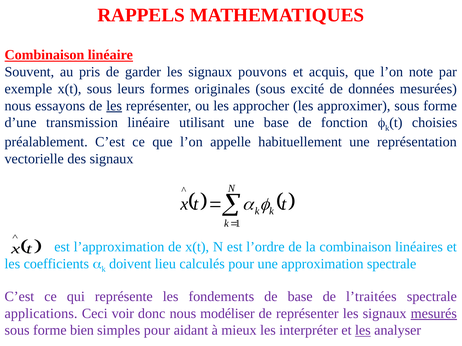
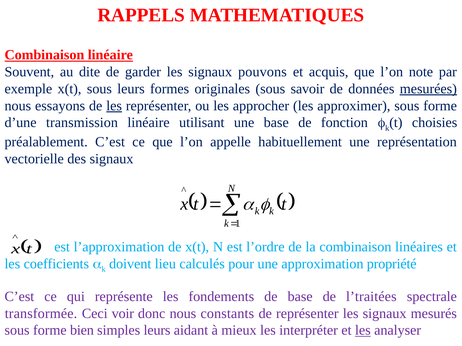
pris: pris -> dite
excité: excité -> savoir
mesurées underline: none -> present
approximation spectrale: spectrale -> propriété
applications: applications -> transformée
modéliser: modéliser -> constants
mesurés underline: present -> none
simples pour: pour -> leurs
